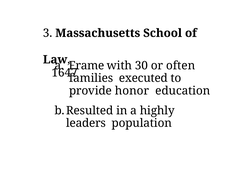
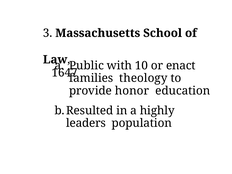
Frame: Frame -> Public
30: 30 -> 10
often: often -> enact
executed: executed -> theology
